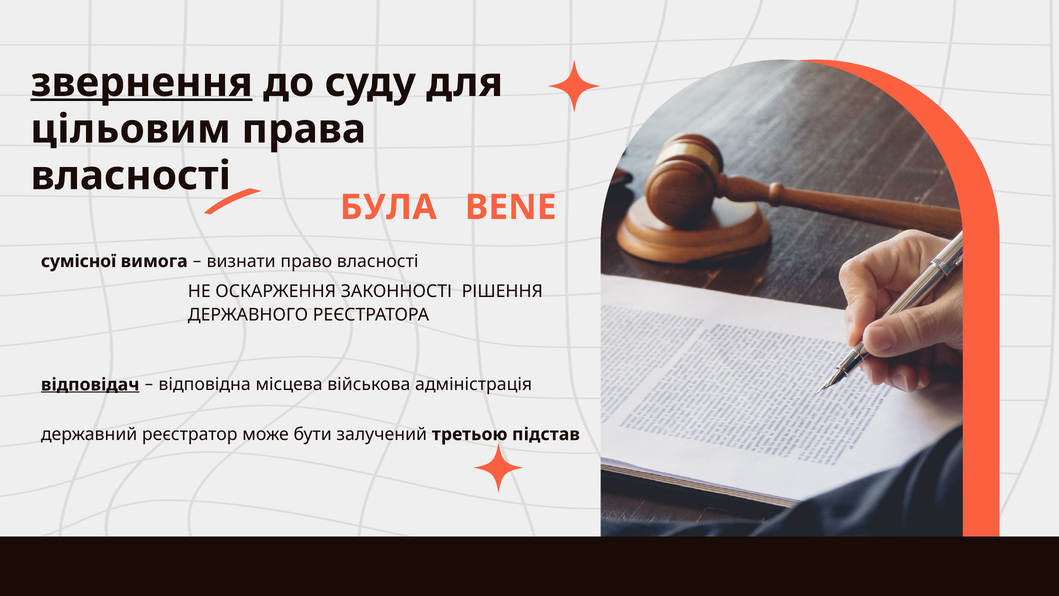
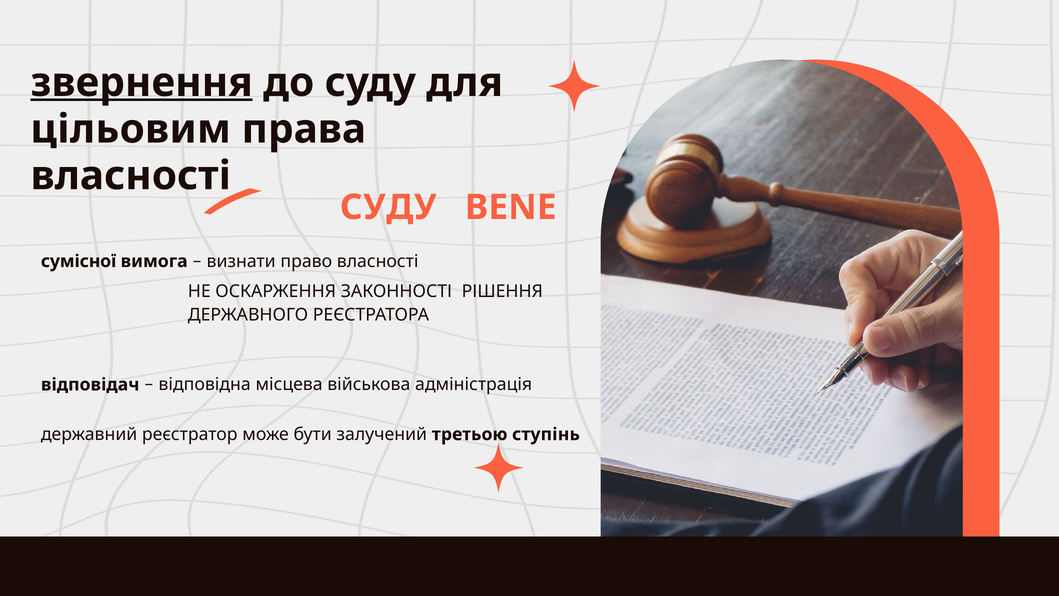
БУЛА at (388, 207): БУЛА -> СУДУ
відповідач underline: present -> none
підстав: підстав -> ступінь
